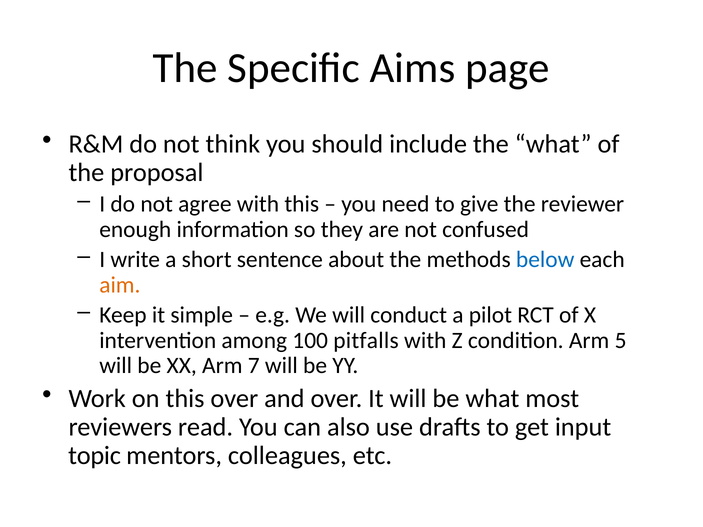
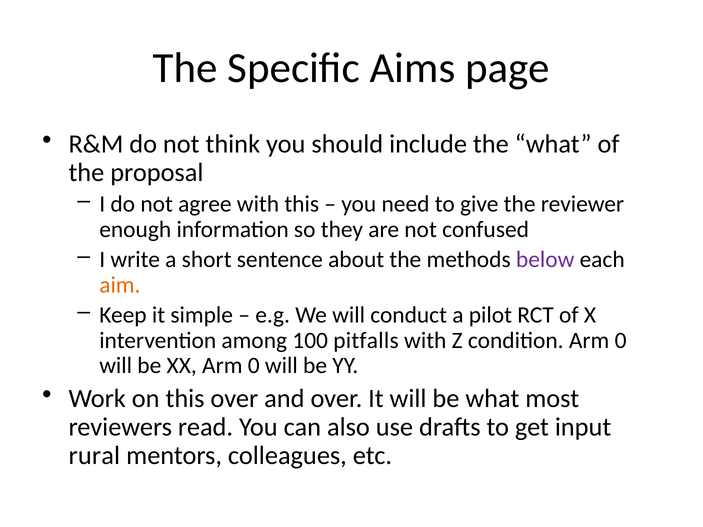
below colour: blue -> purple
condition Arm 5: 5 -> 0
XX Arm 7: 7 -> 0
topic: topic -> rural
